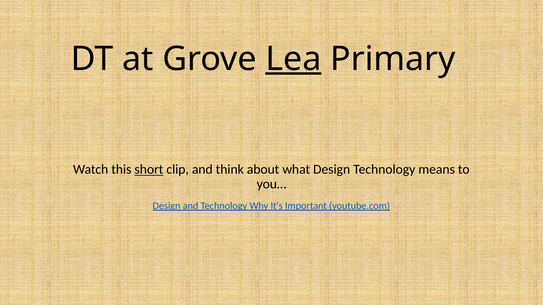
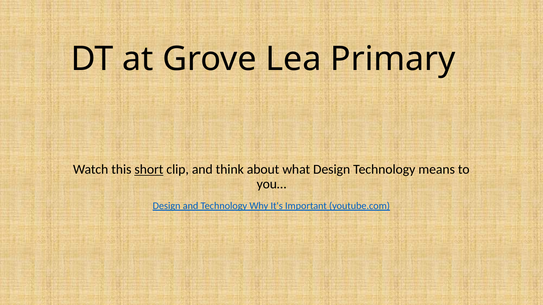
Lea underline: present -> none
